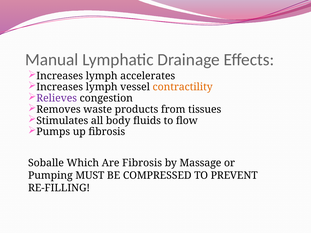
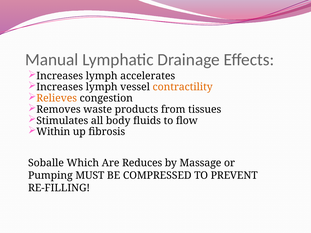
Relieves colour: purple -> orange
Pumps: Pumps -> Within
Are Fibrosis: Fibrosis -> Reduces
